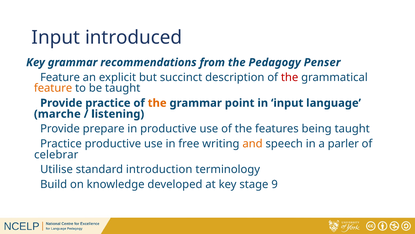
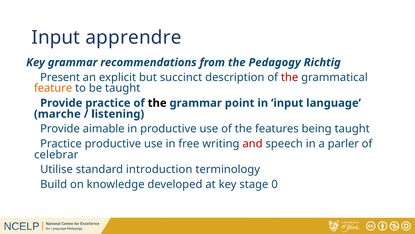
introduced: introduced -> apprendre
Penser: Penser -> Richtig
Feature at (60, 77): Feature -> Present
the at (157, 103) colour: orange -> black
prepare: prepare -> aimable
and colour: orange -> red
9: 9 -> 0
